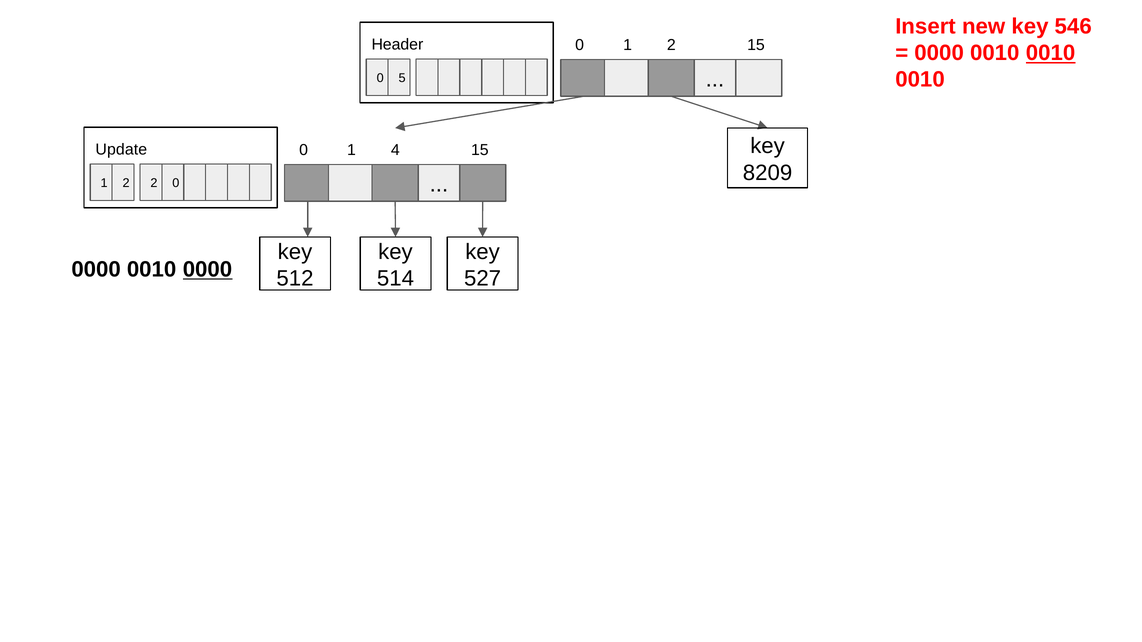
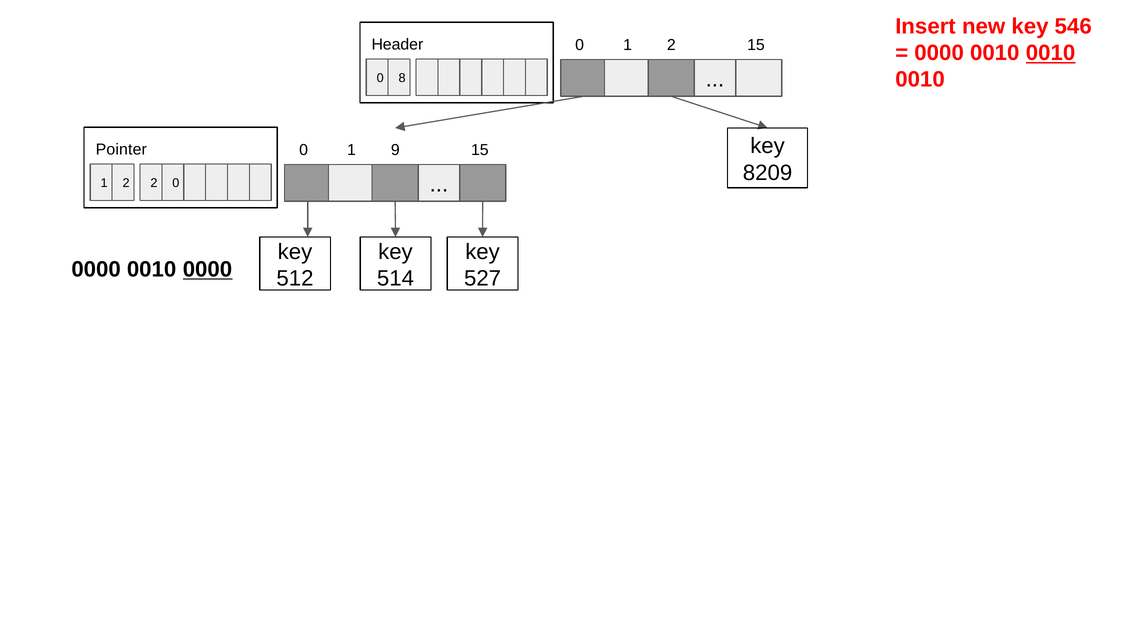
5: 5 -> 8
Update: Update -> Pointer
4: 4 -> 9
